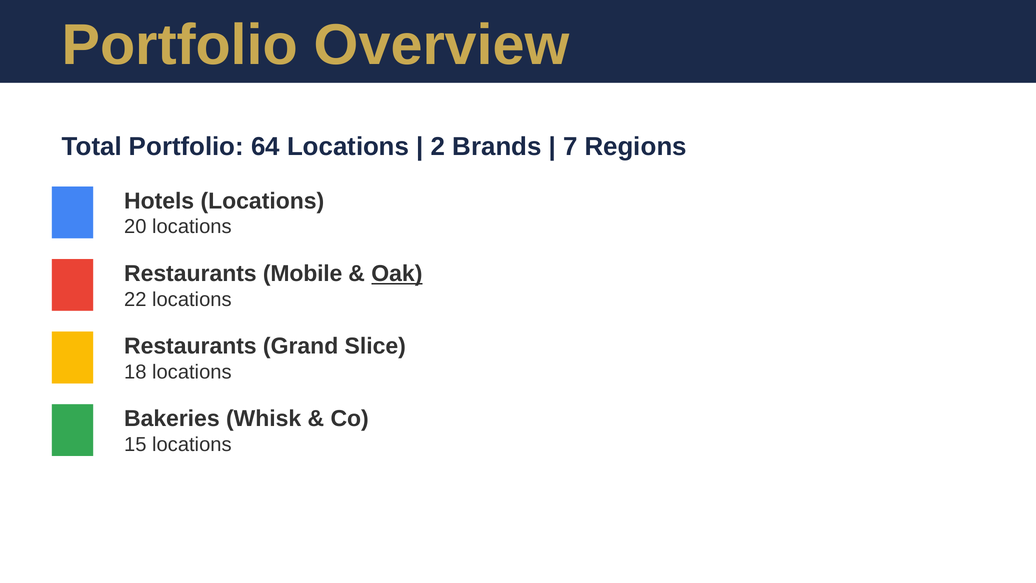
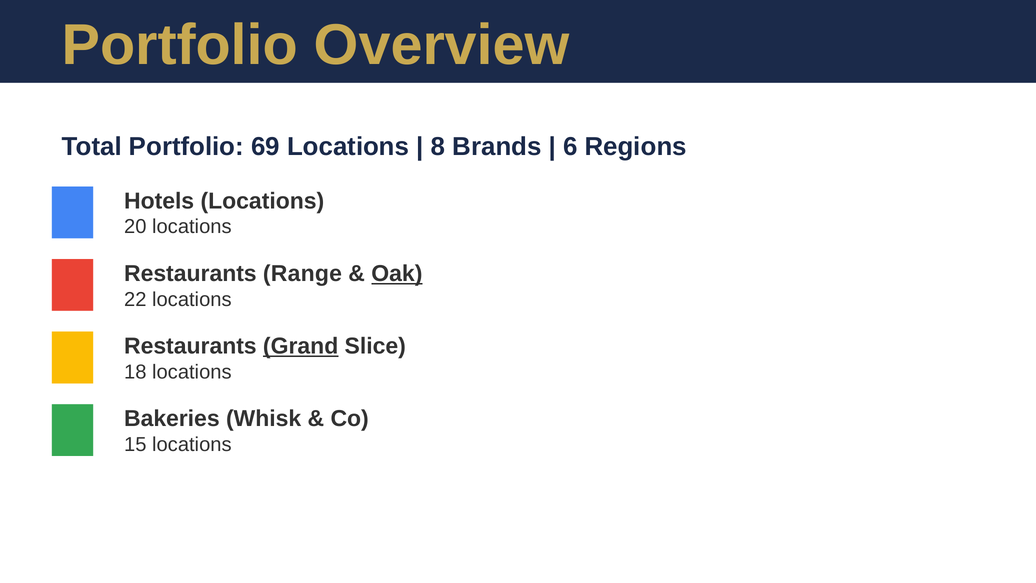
64: 64 -> 69
2: 2 -> 8
7: 7 -> 6
Mobile: Mobile -> Range
Grand underline: none -> present
